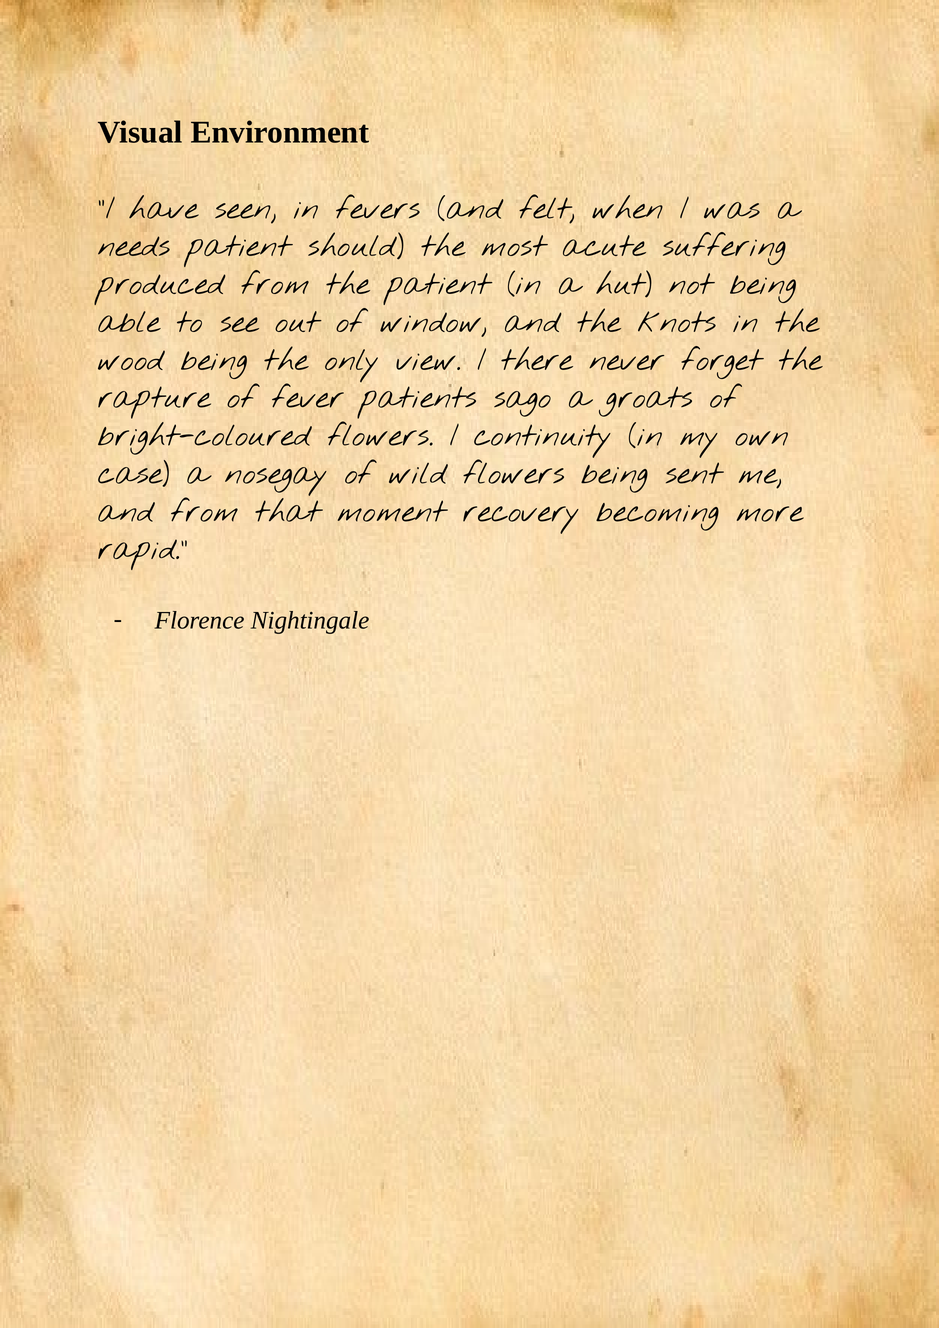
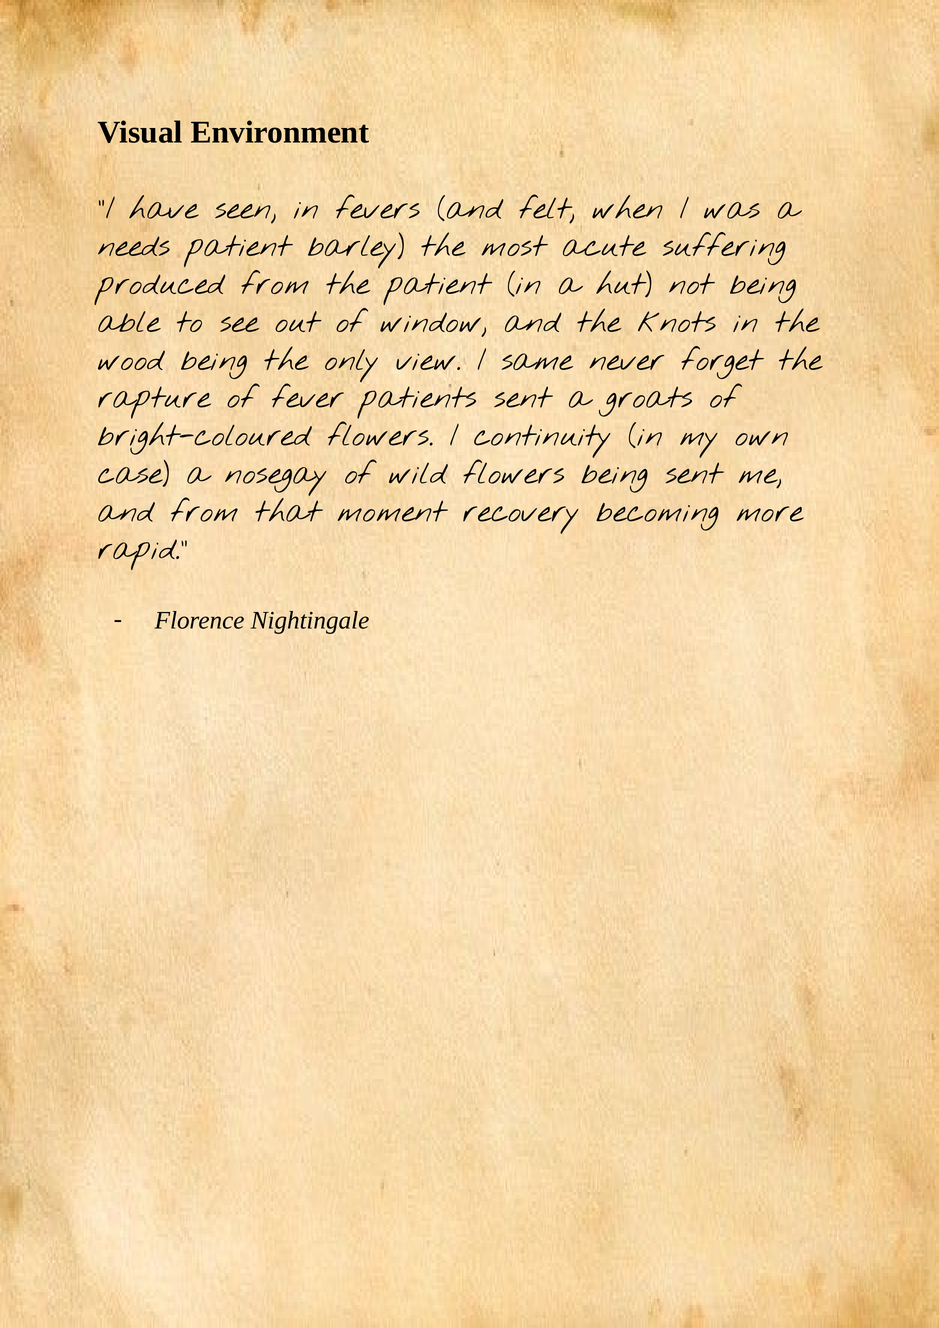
should: should -> barley
there: there -> same
patients sago: sago -> sent
